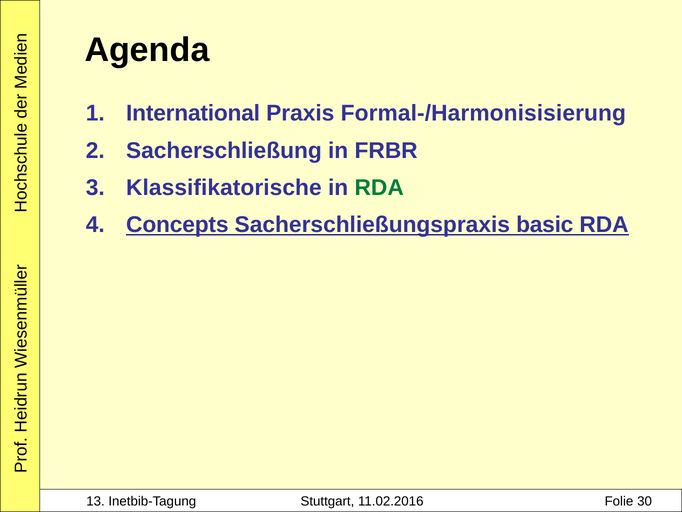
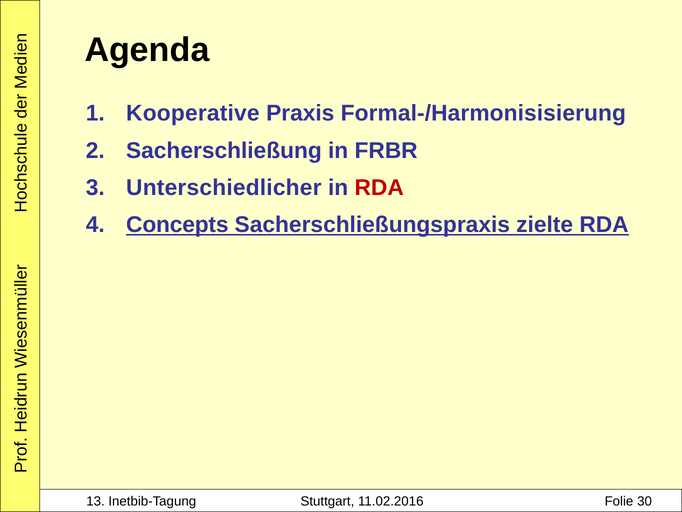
International: International -> Kooperative
Klassifikatorische: Klassifikatorische -> Unterschiedlicher
RDA at (379, 187) colour: green -> red
basic: basic -> zielte
